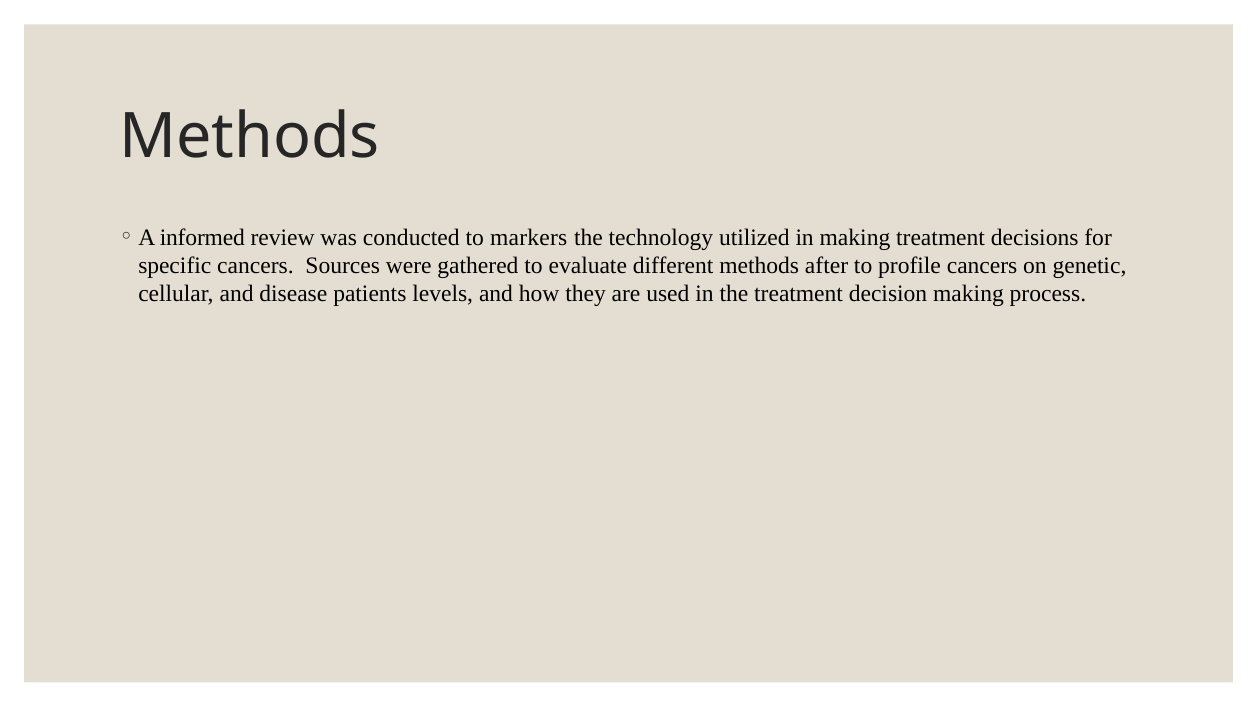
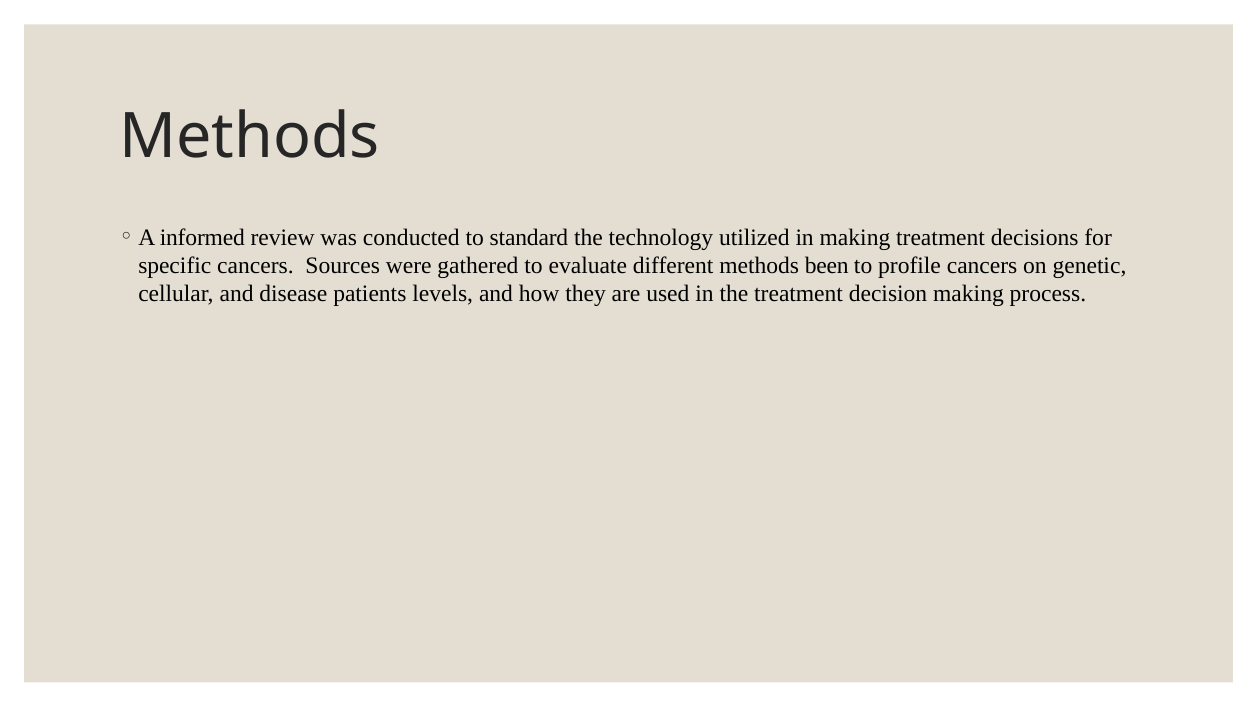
markers: markers -> standard
after: after -> been
